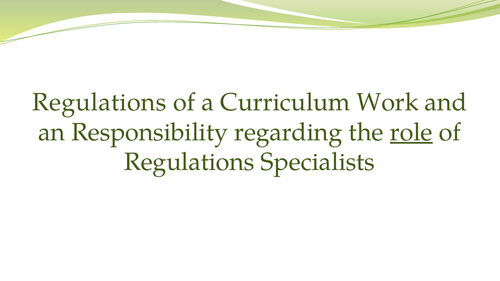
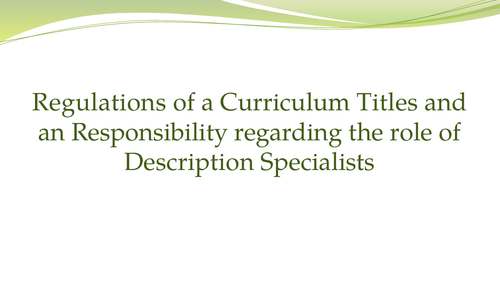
Work: Work -> Titles
role underline: present -> none
Regulations at (189, 162): Regulations -> Description
